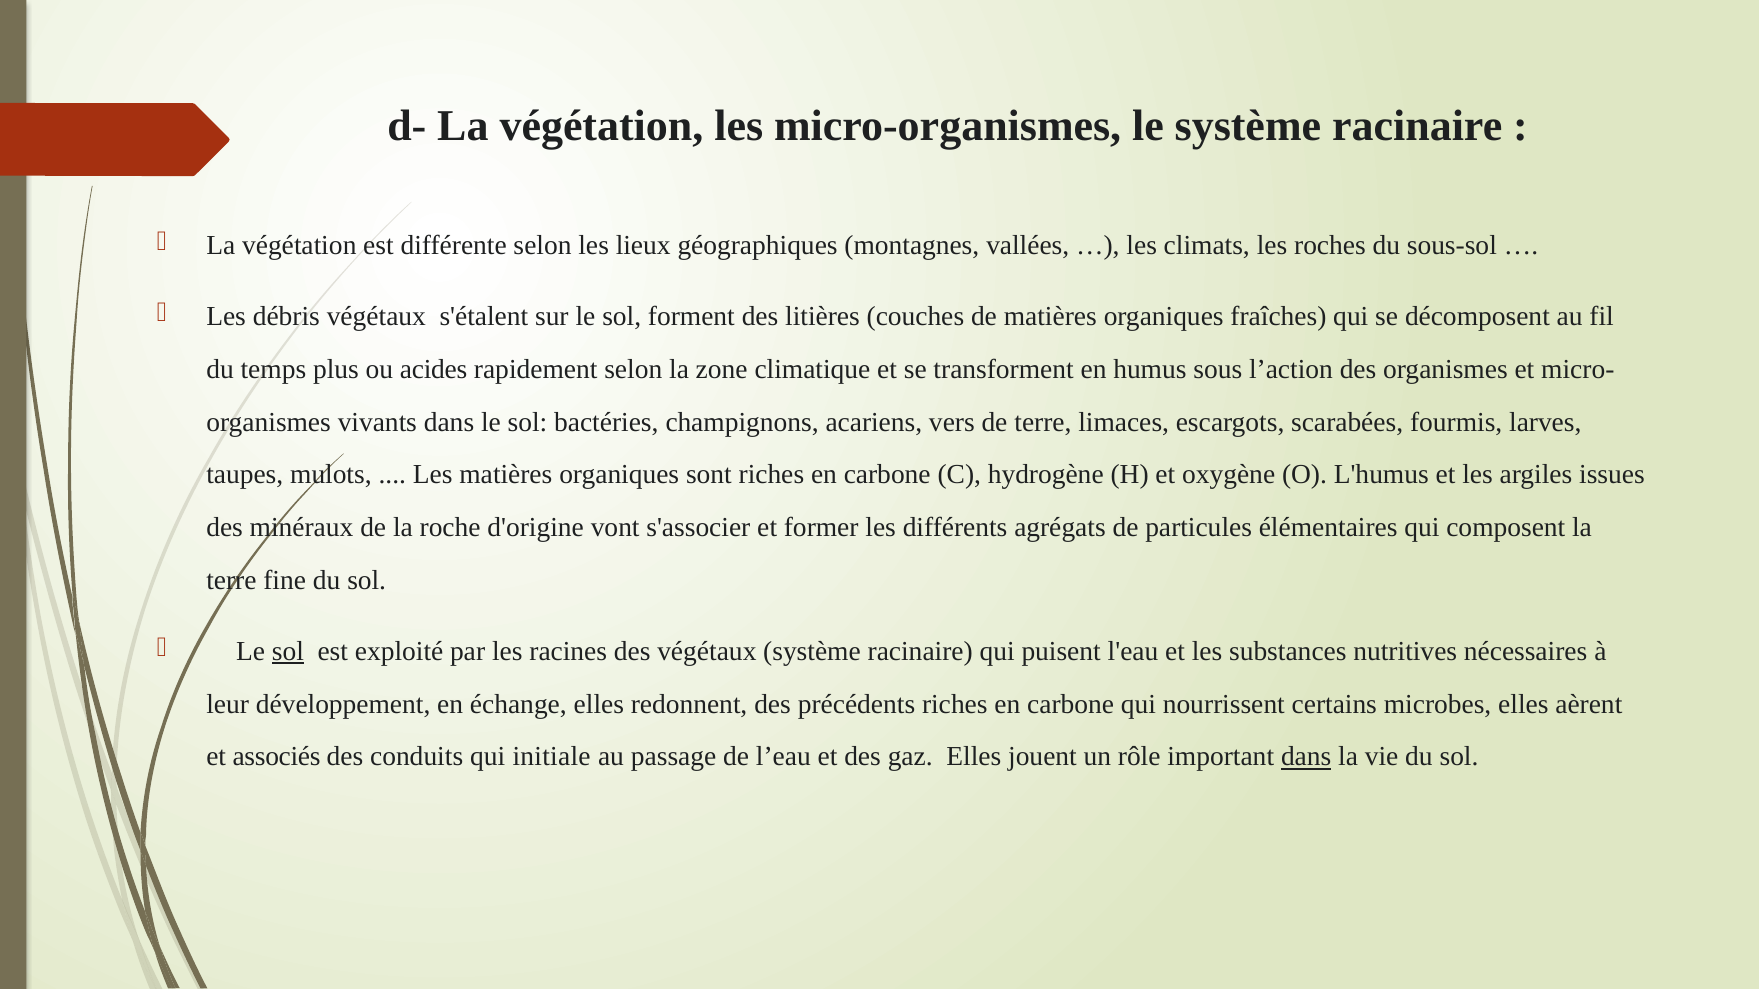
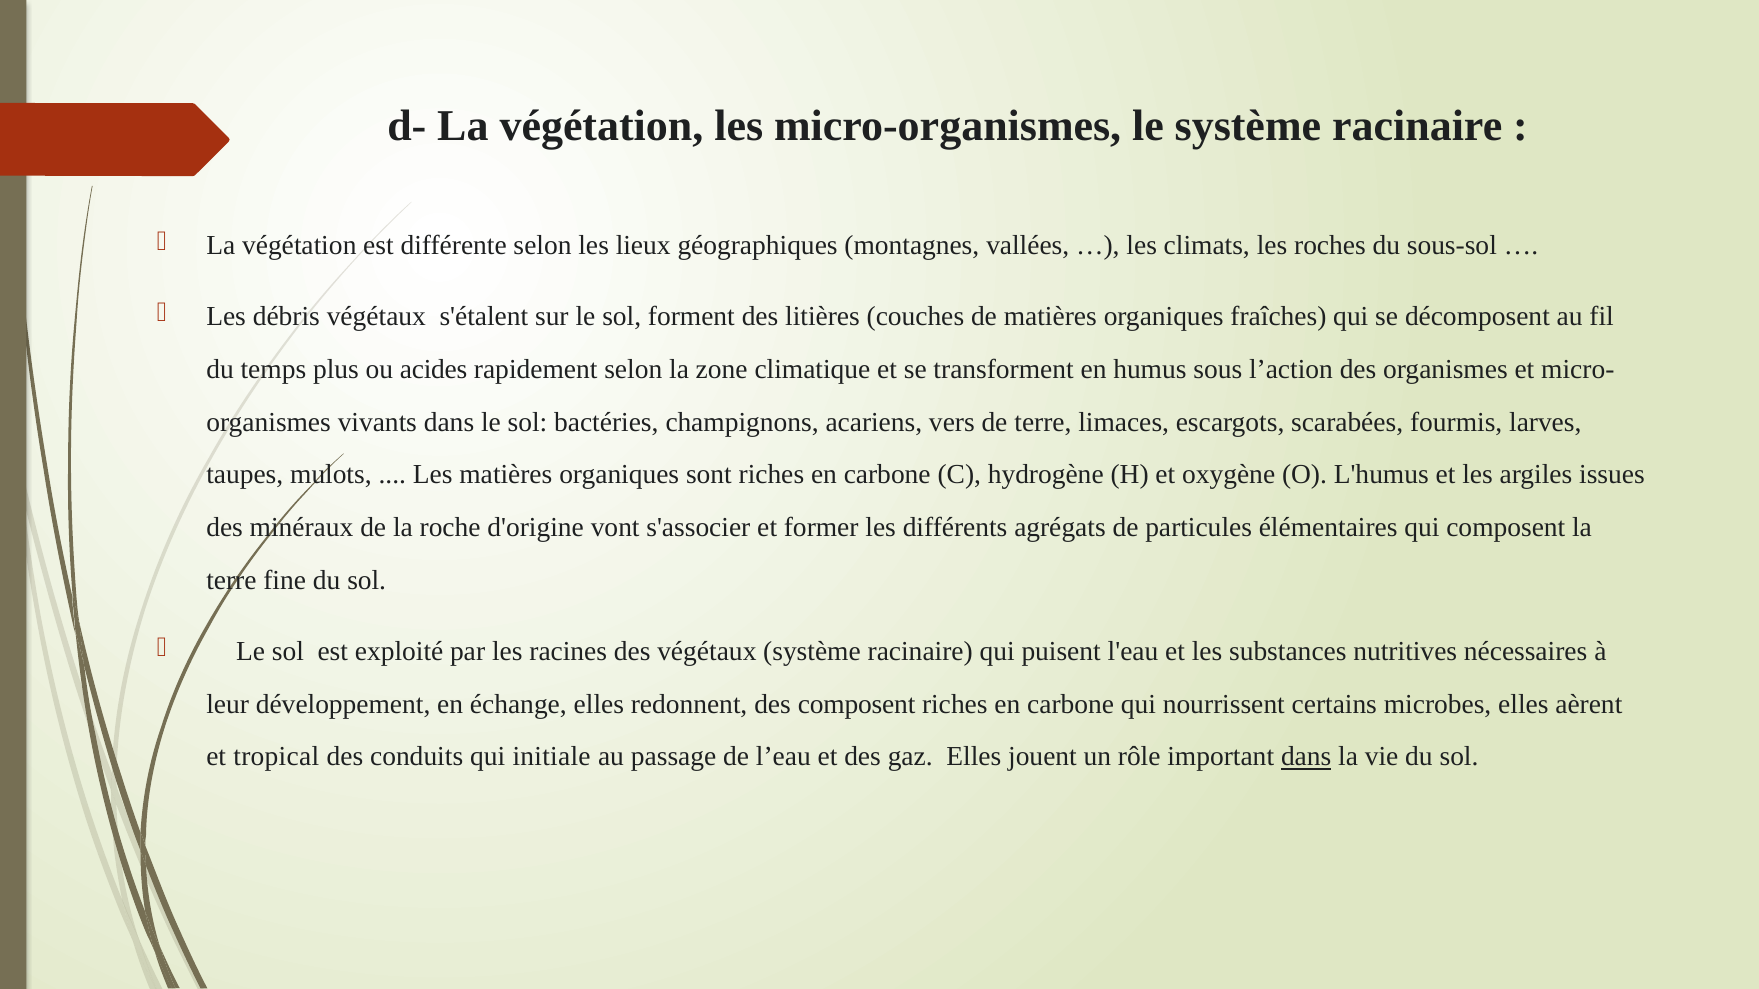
sol at (288, 652) underline: present -> none
des précédents: précédents -> composent
associés: associés -> tropical
